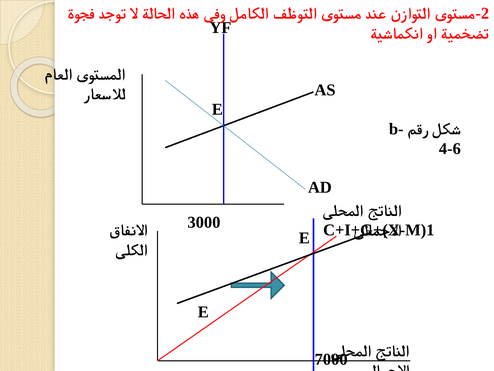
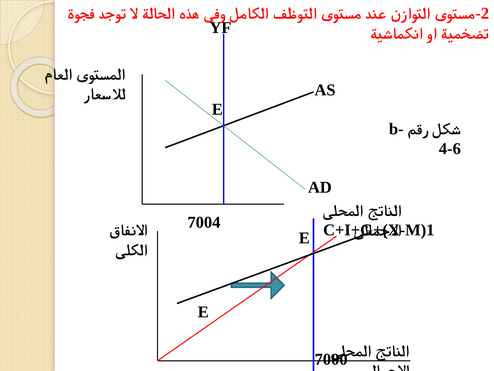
3000: 3000 -> 7004
